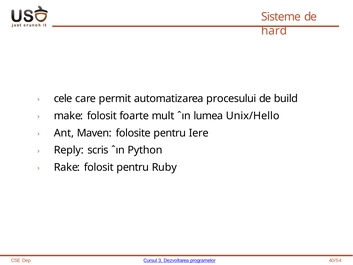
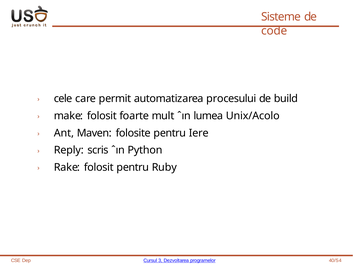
hard: hard -> code
Unix/Hello: Unix/Hello -> Unix/Acolo
